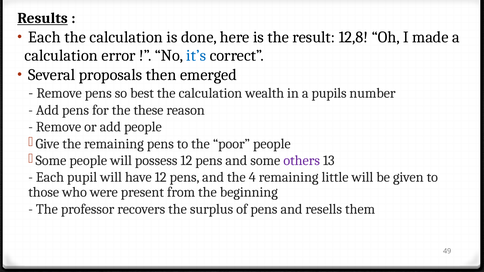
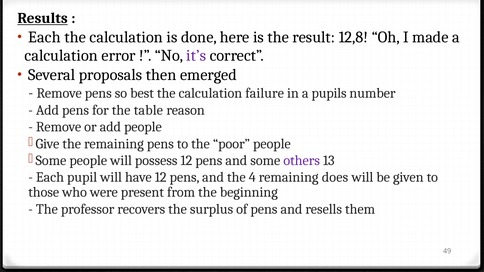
it’s colour: blue -> purple
wealth: wealth -> failure
these: these -> table
little: little -> does
